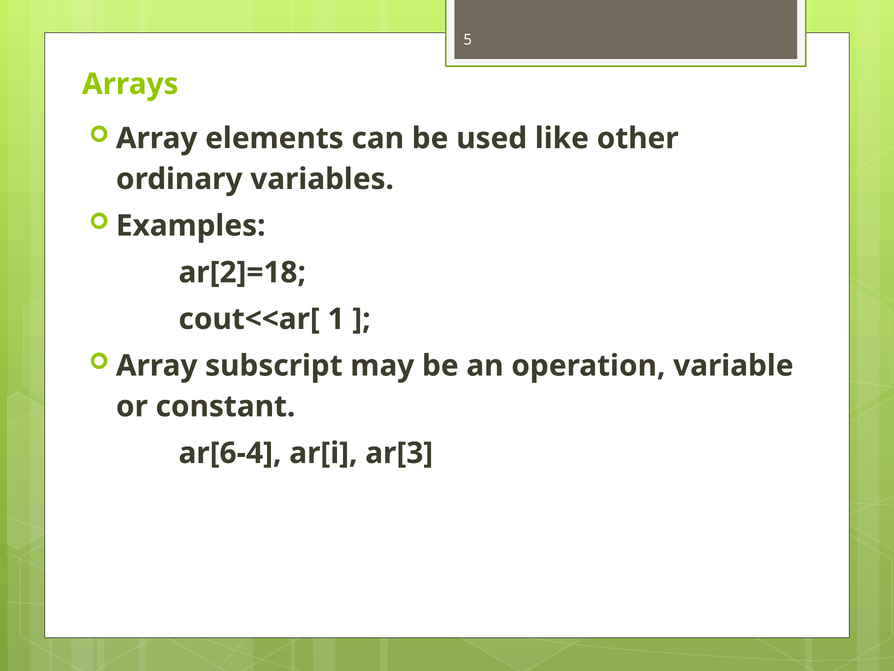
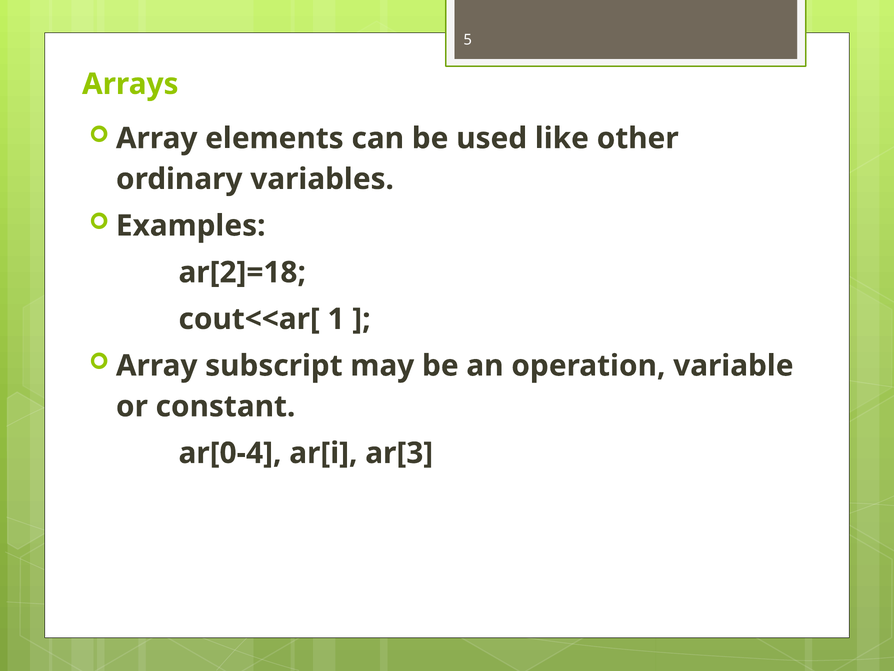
ar[6-4: ar[6-4 -> ar[0-4
